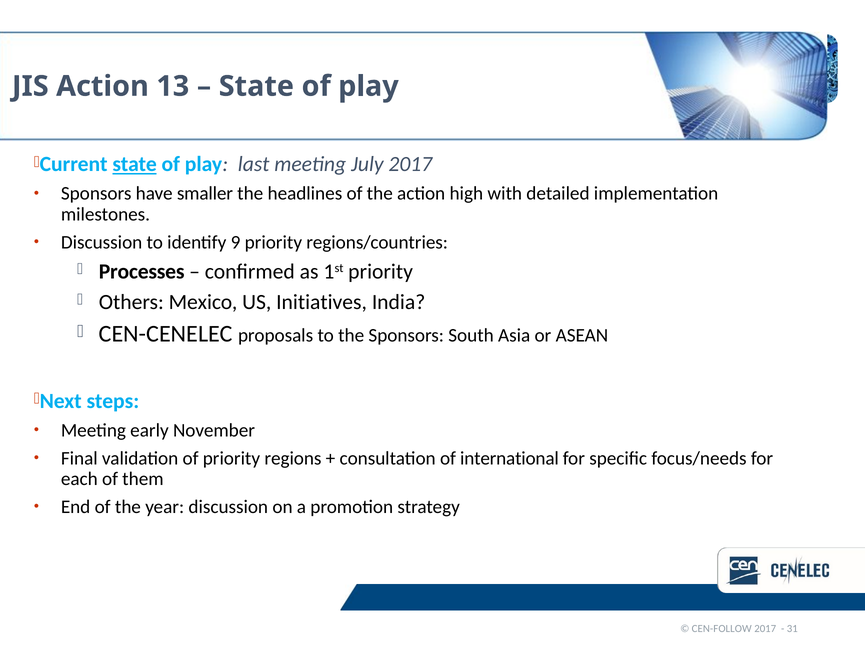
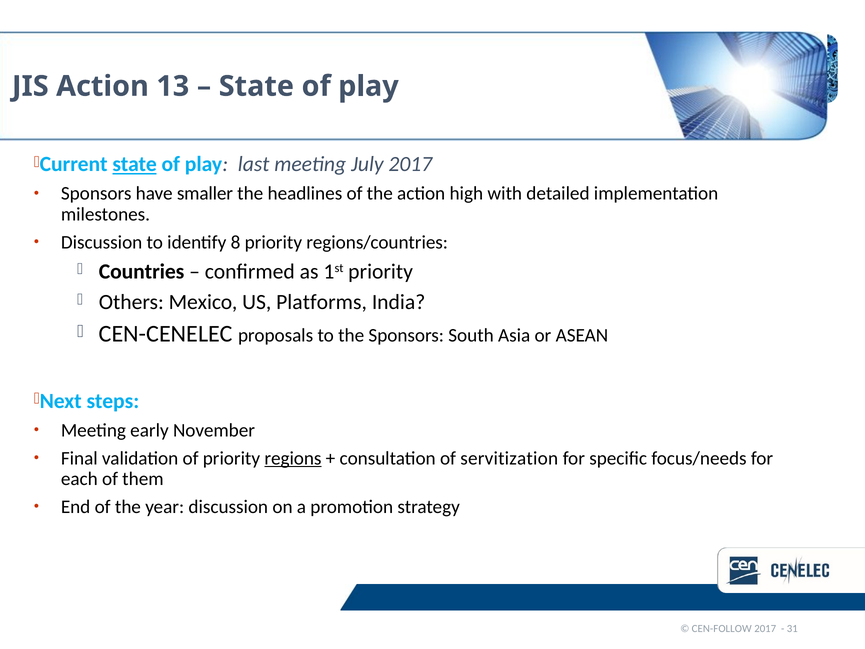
9: 9 -> 8
Processes: Processes -> Countries
Initiatives: Initiatives -> Platforms
regions underline: none -> present
international: international -> servitization
